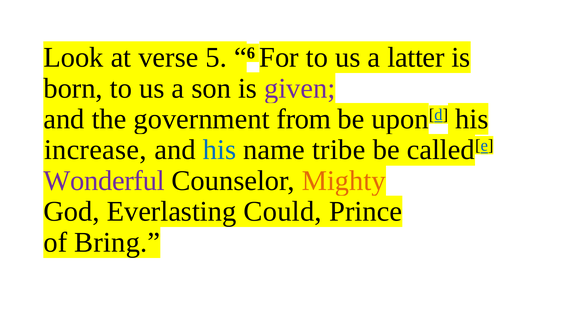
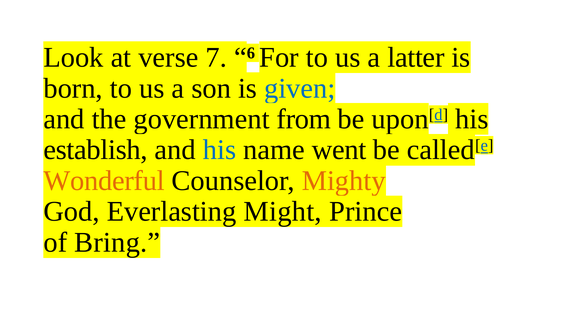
5: 5 -> 7
given colour: purple -> blue
increase: increase -> establish
tribe: tribe -> went
Wonderful colour: purple -> orange
Could: Could -> Might
